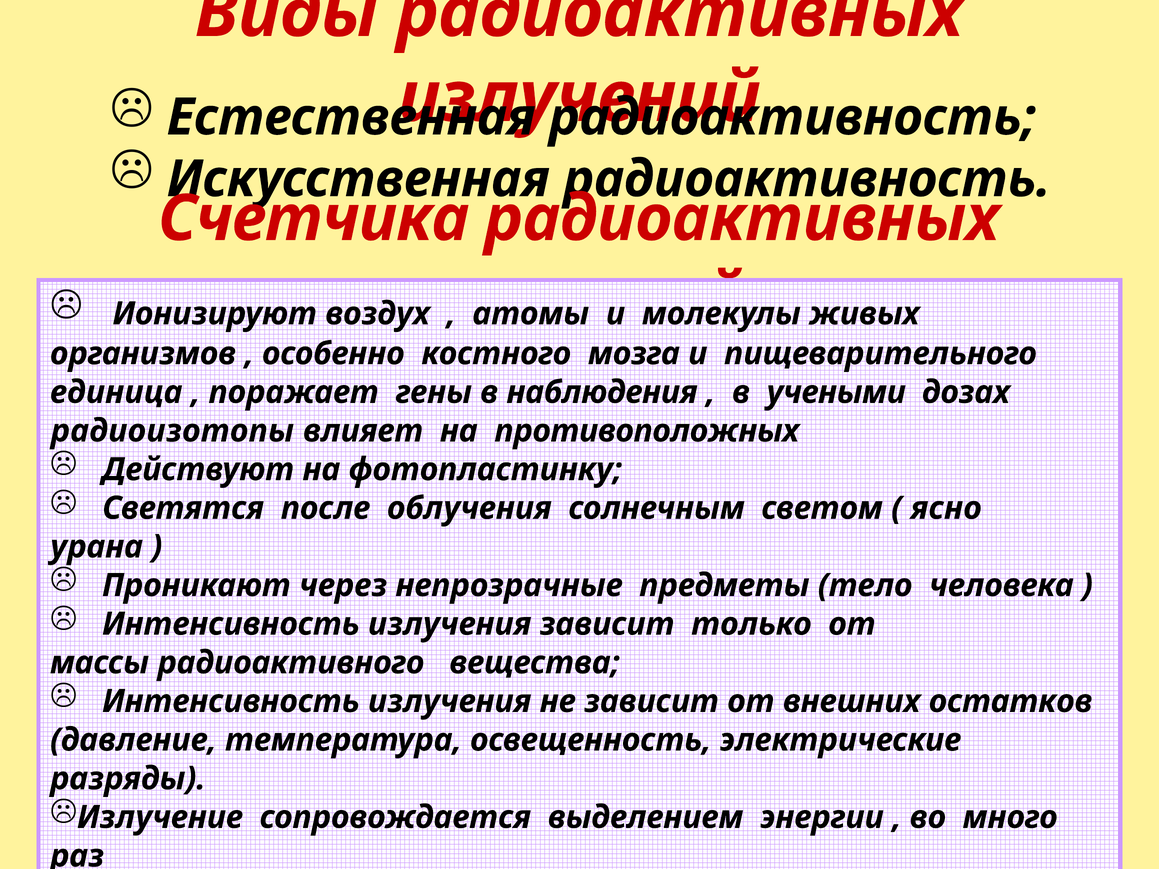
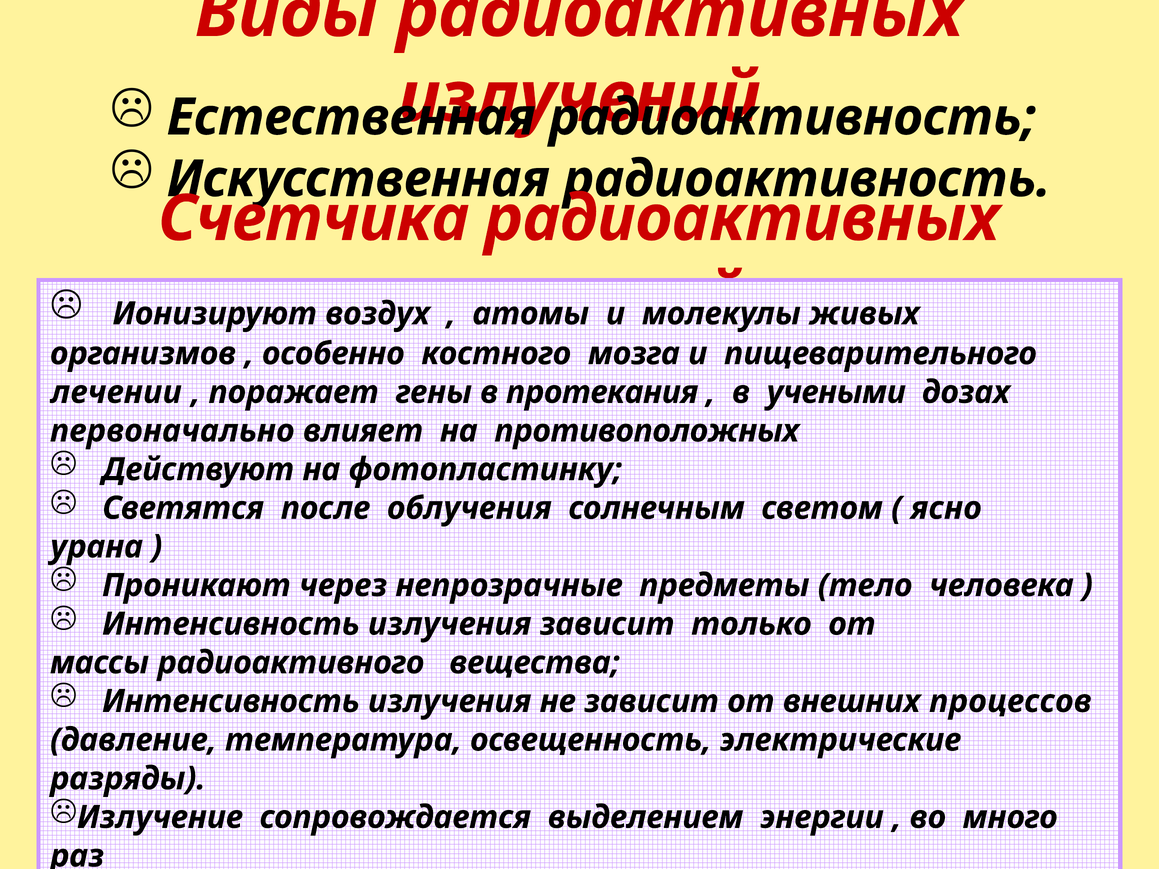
единица: единица -> лечении
наблюдения: наблюдения -> протекания
радиоизотопы: радиоизотопы -> первоначально
остатков: остатков -> процессов
